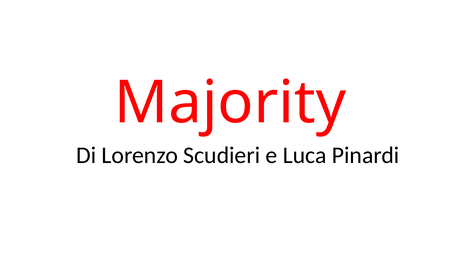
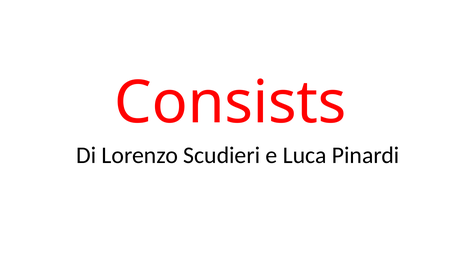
Majority: Majority -> Consists
